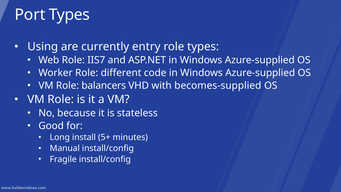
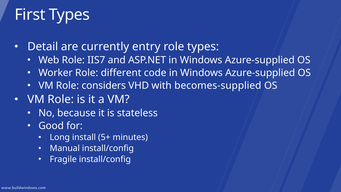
Port: Port -> First
Using: Using -> Detail
balancers: balancers -> considers
